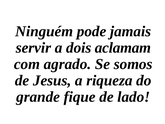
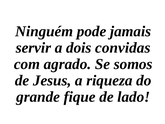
aclamam: aclamam -> convidas
